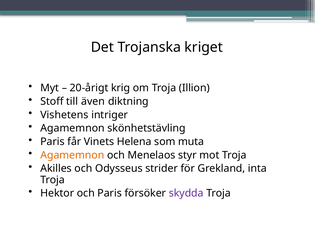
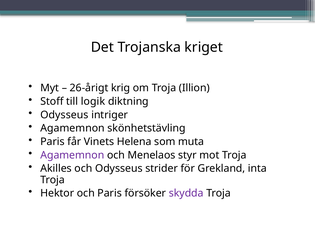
20-årigt: 20-årigt -> 26-årigt
även: även -> logik
Vishetens at (64, 115): Vishetens -> Odysseus
Agamemnon at (72, 155) colour: orange -> purple
